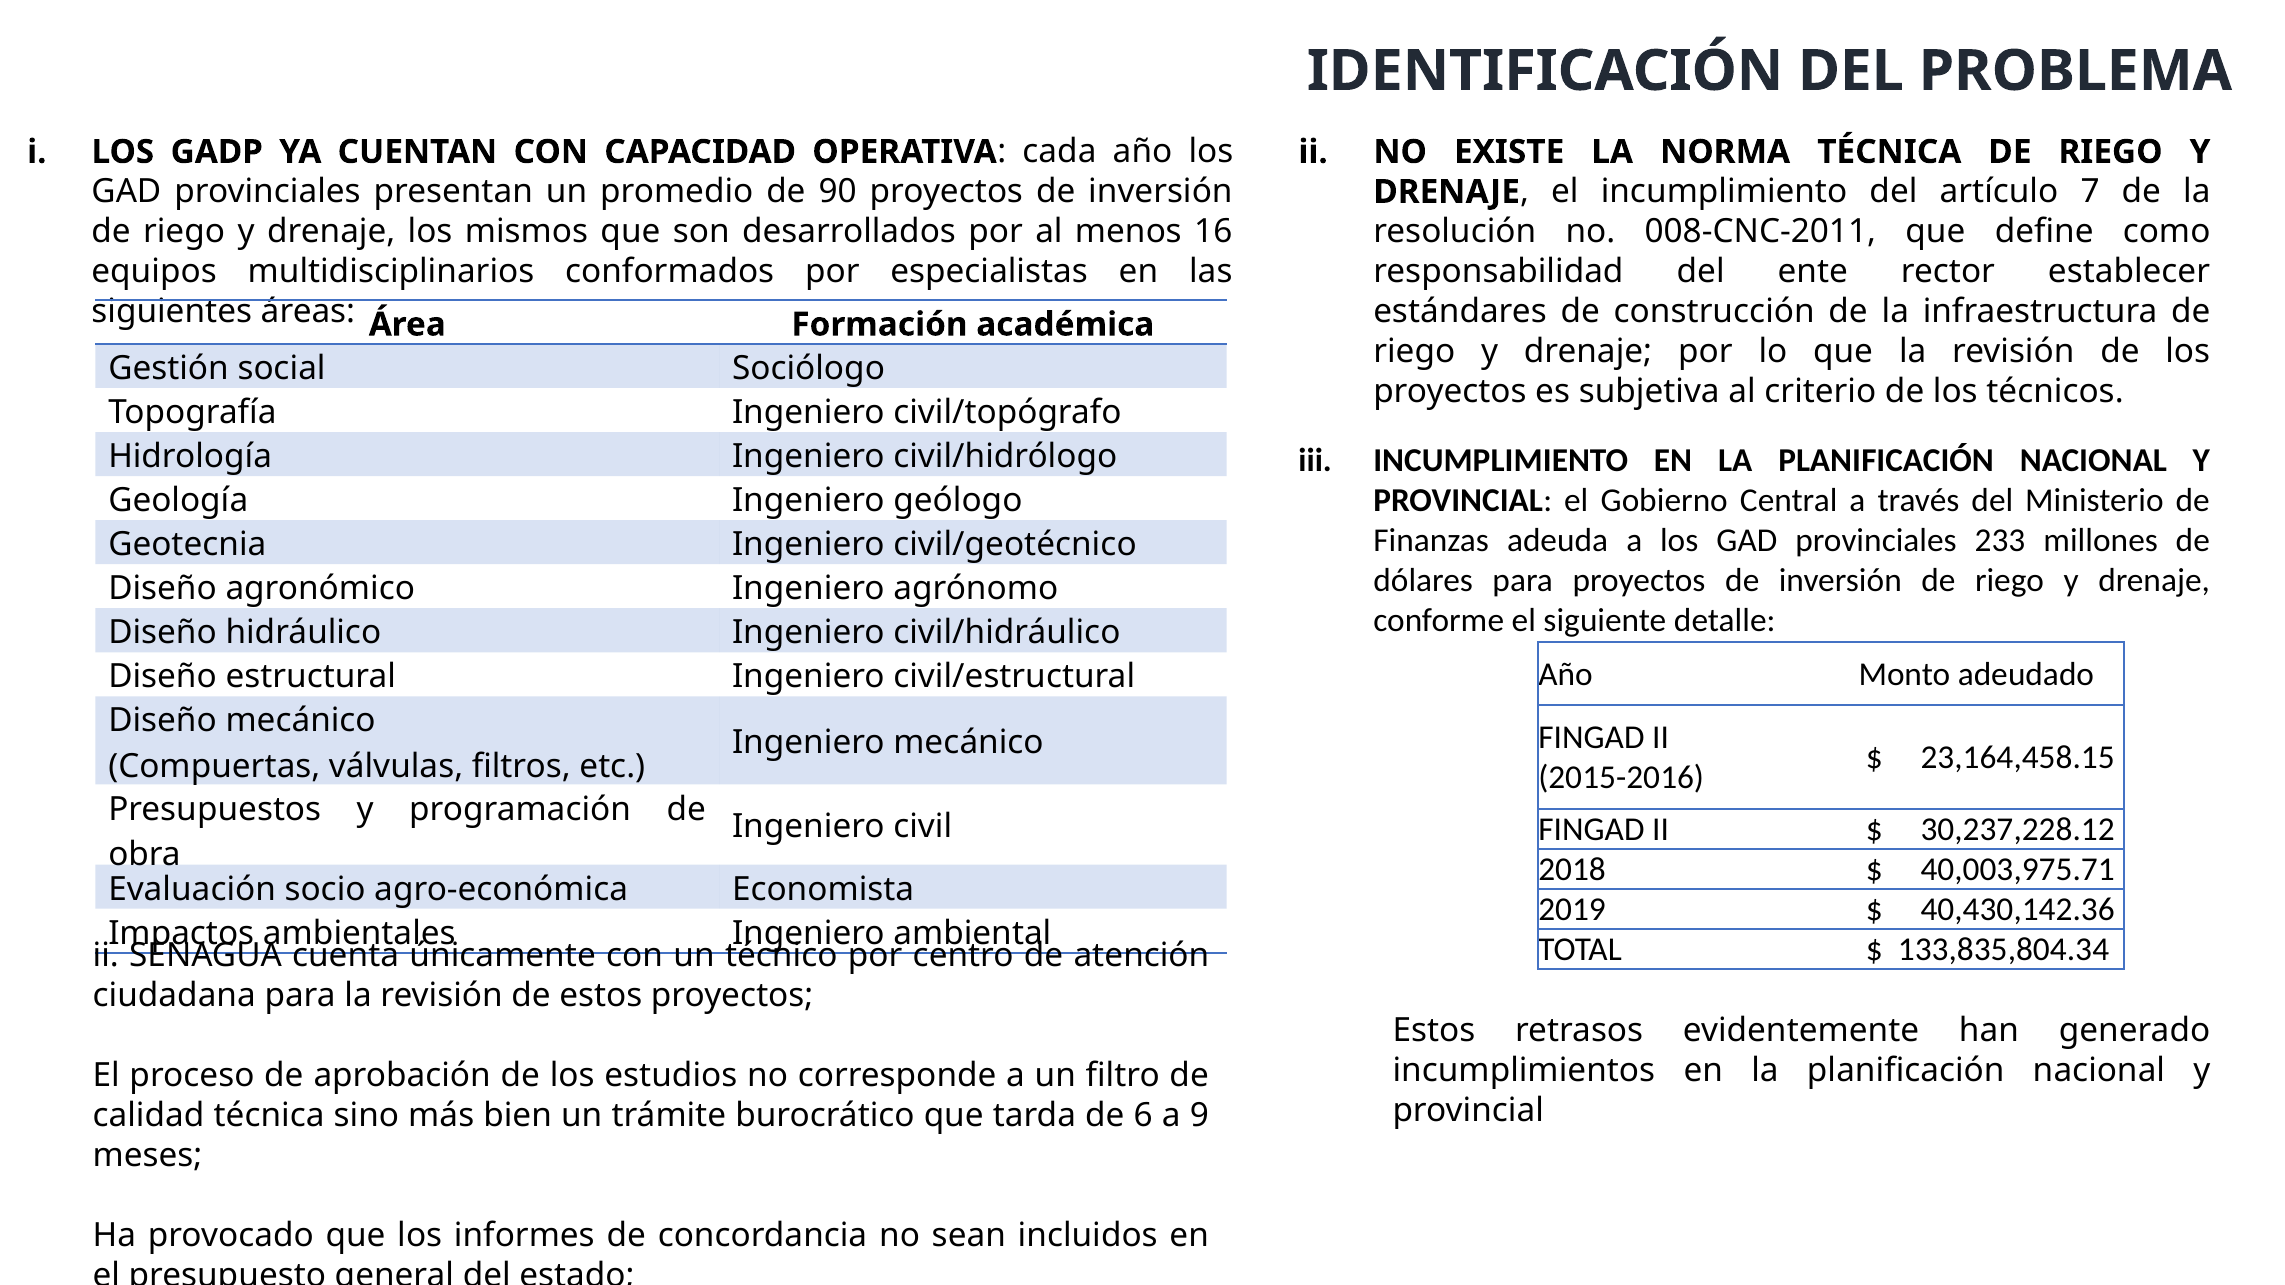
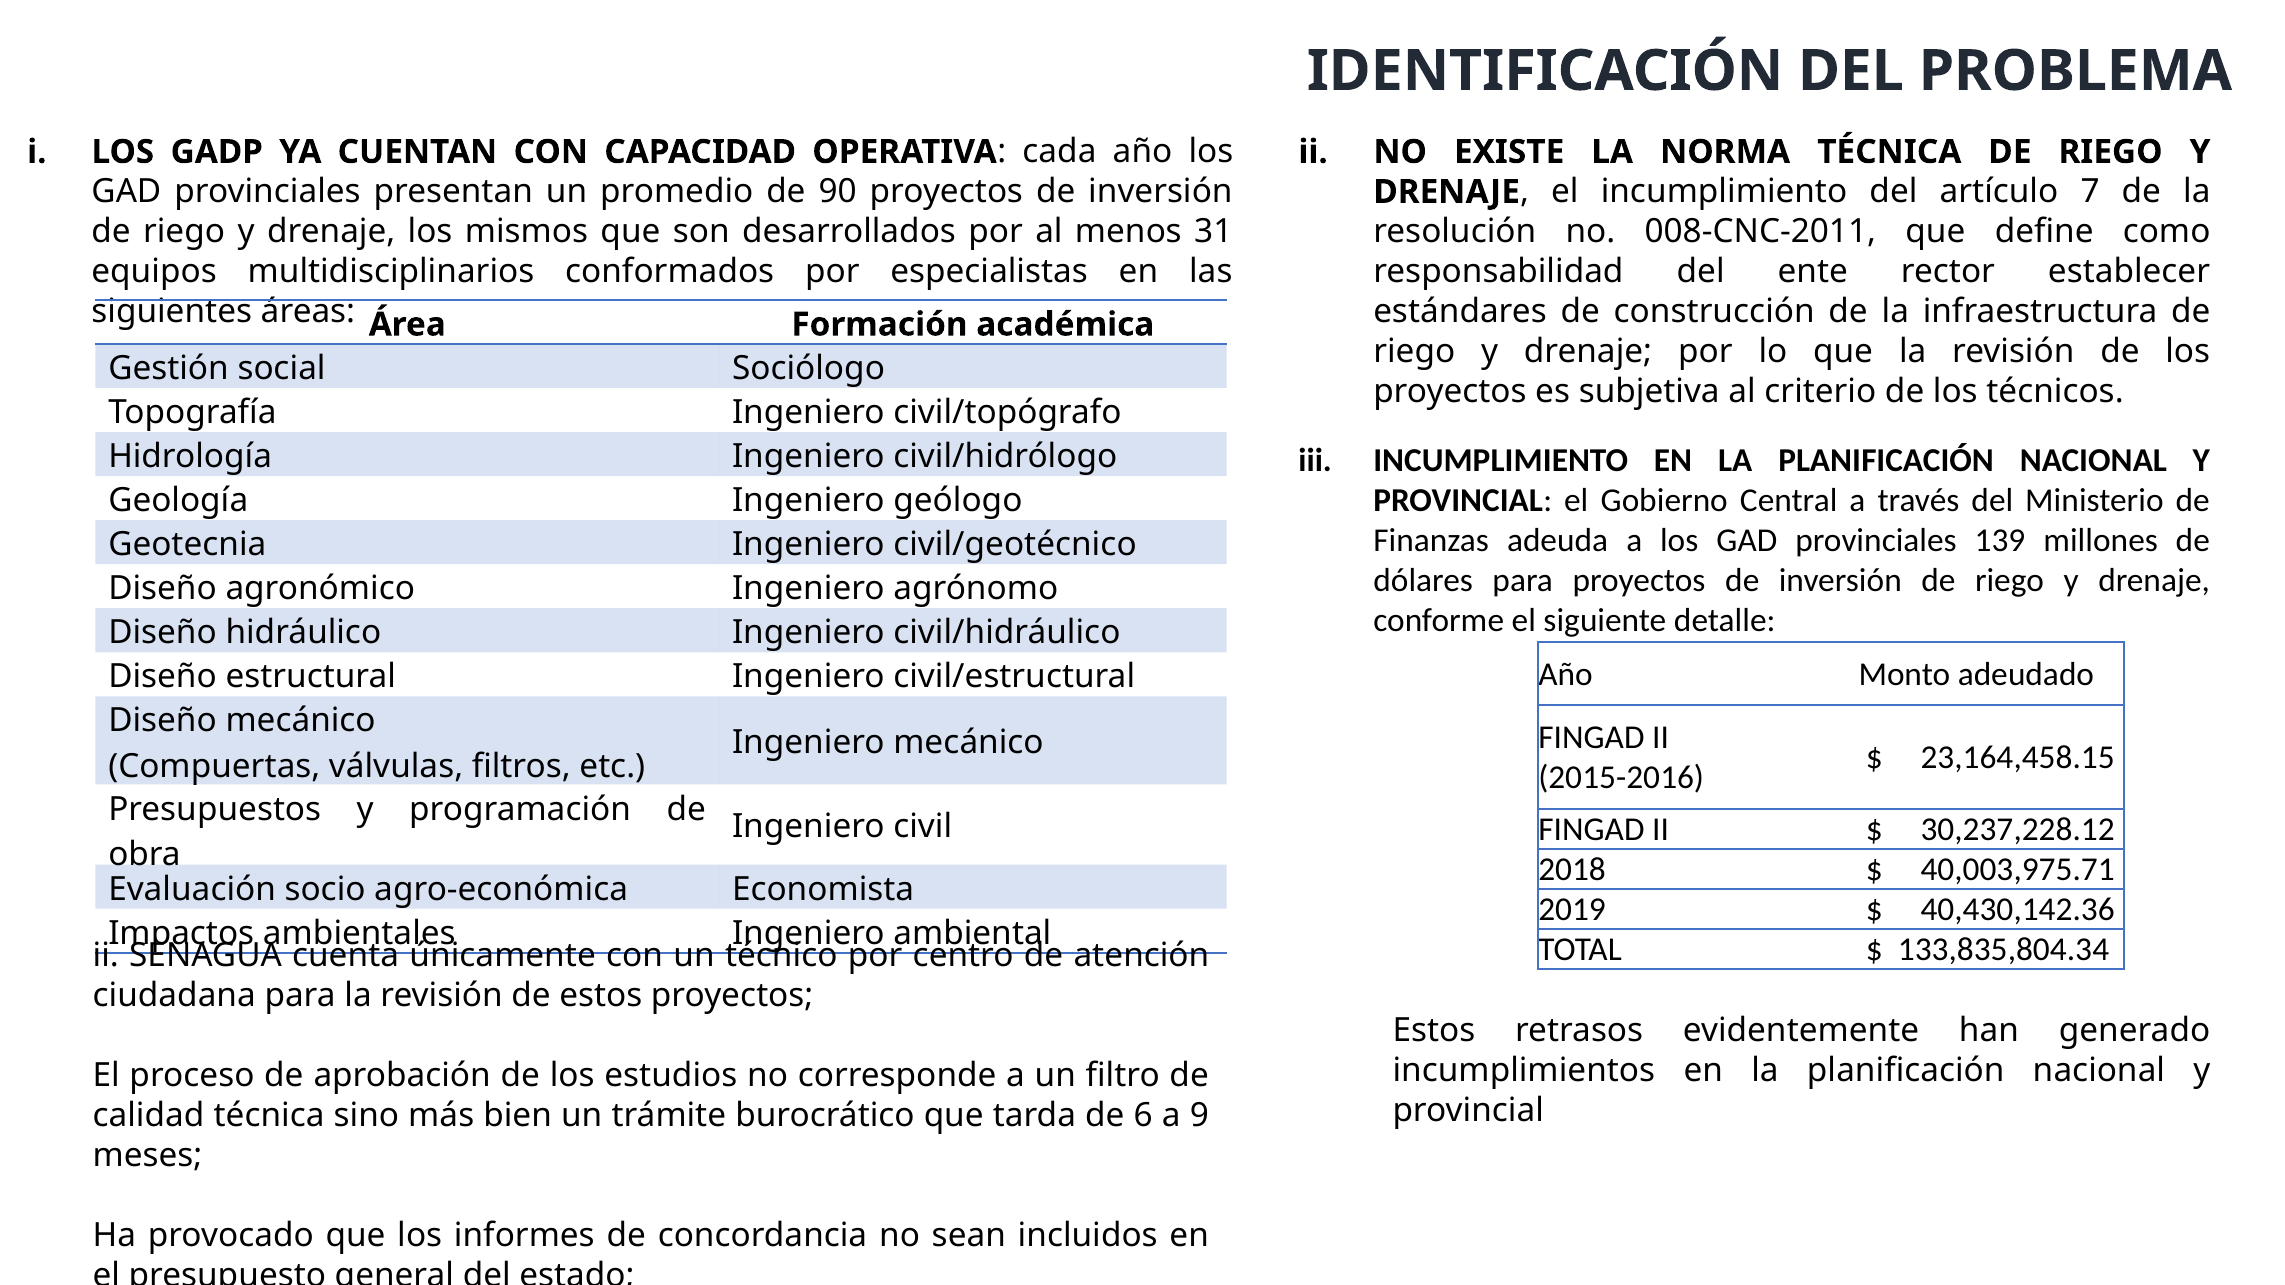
16: 16 -> 31
233: 233 -> 139
